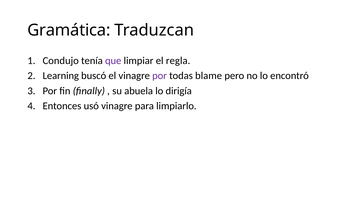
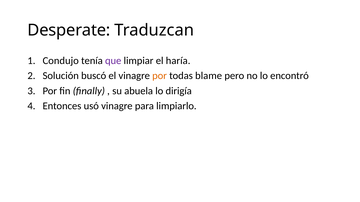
Gramática: Gramática -> Desperate
regla: regla -> haría
Learning: Learning -> Solución
por at (160, 76) colour: purple -> orange
